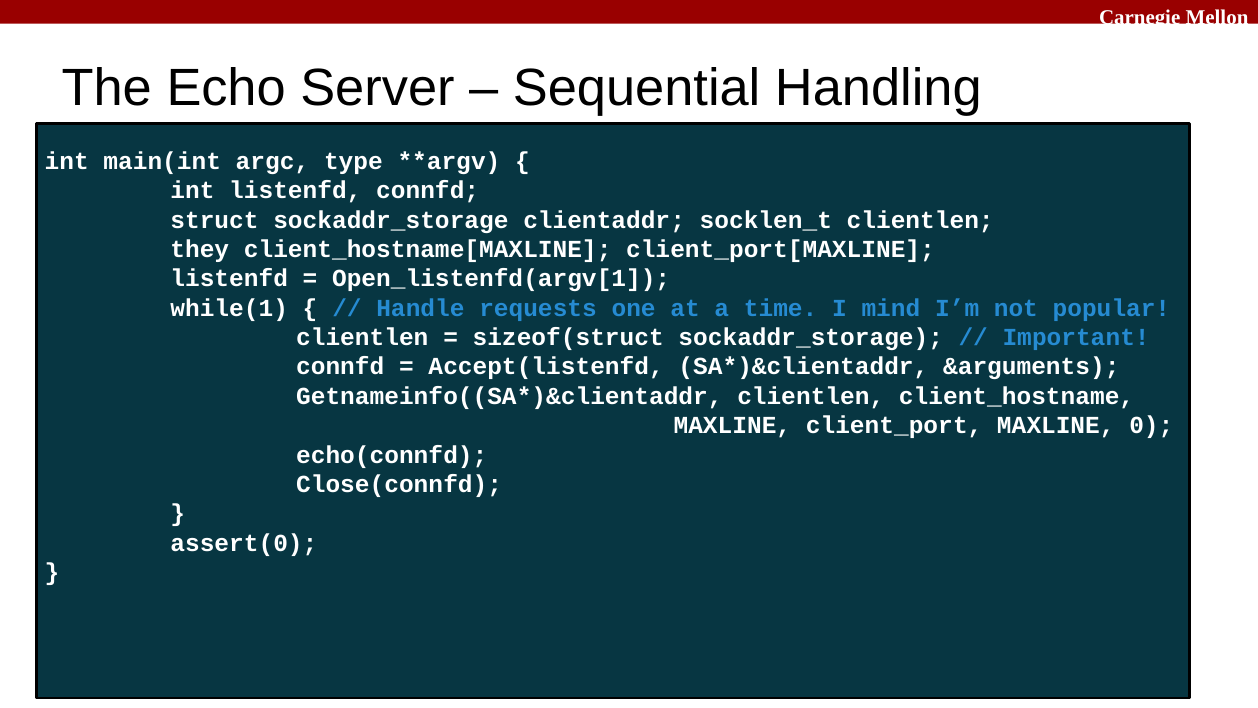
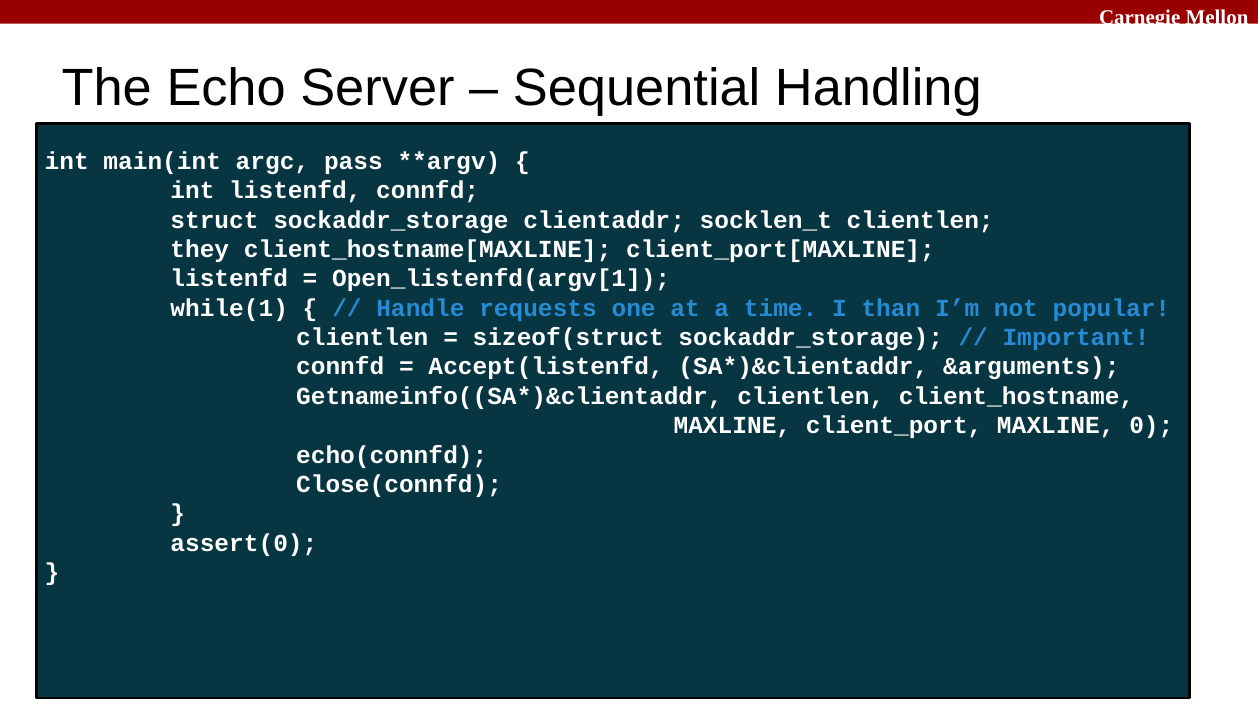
type: type -> pass
mind: mind -> than
